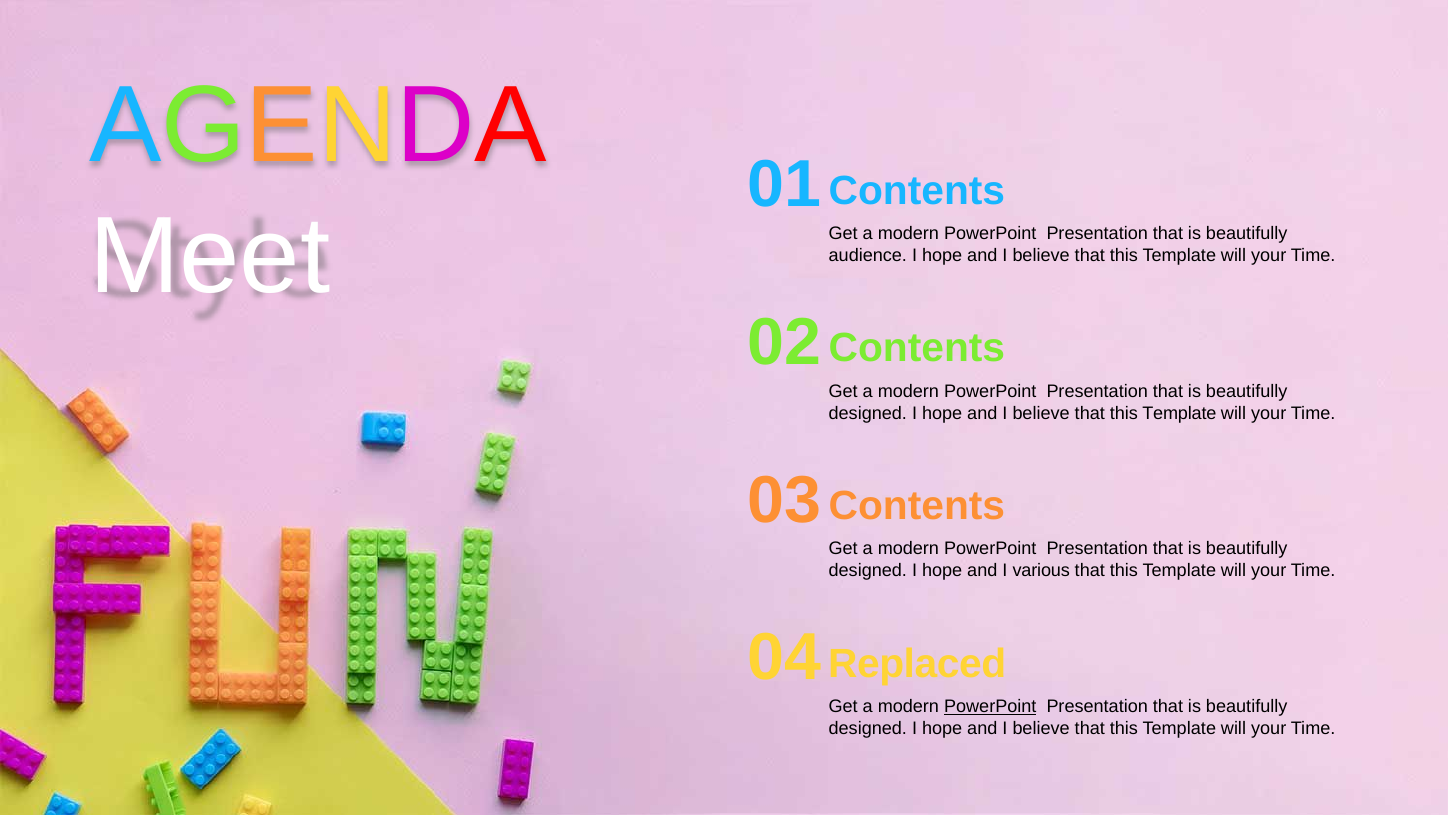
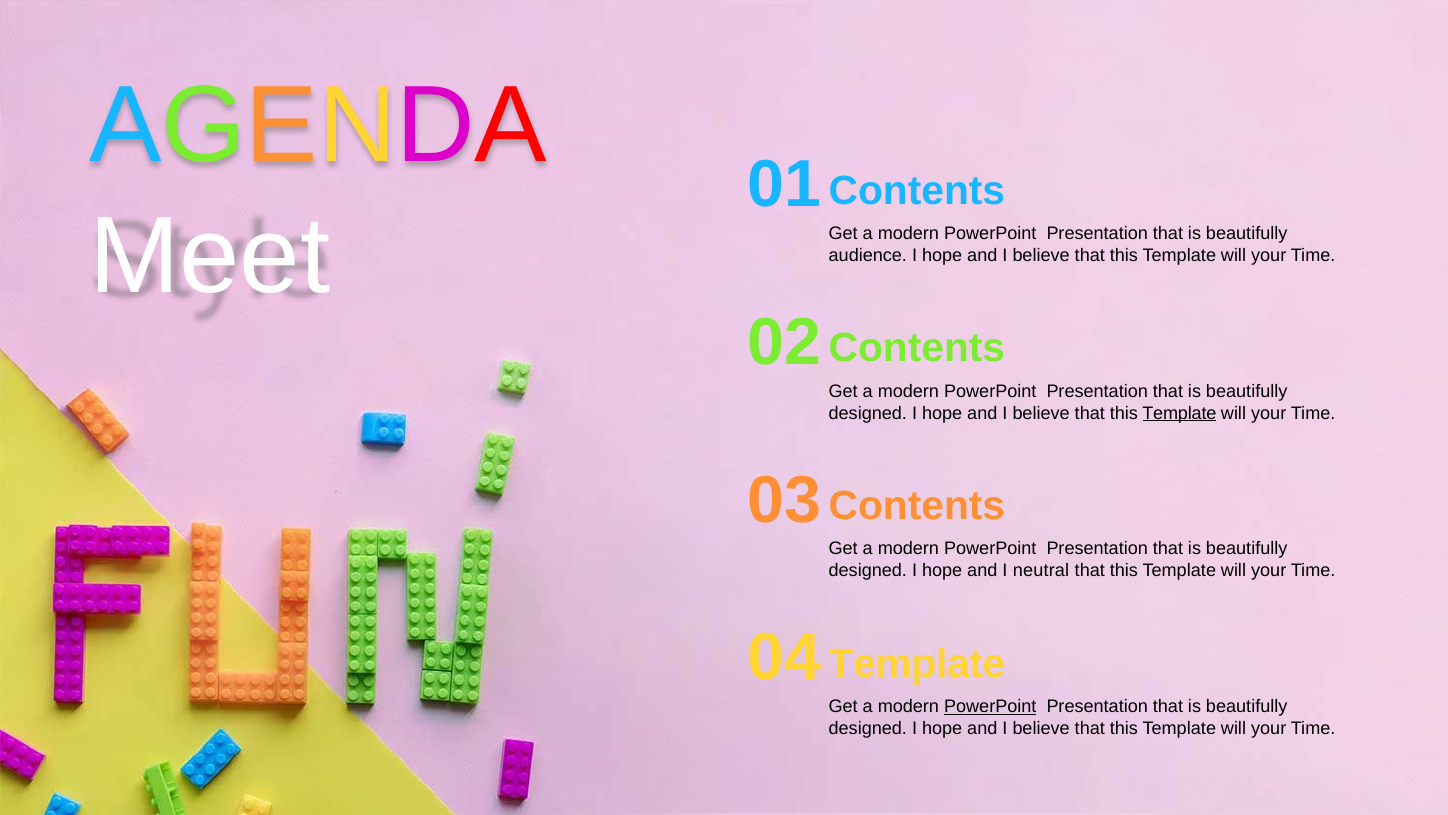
Template at (1179, 413) underline: none -> present
various: various -> neutral
Replaced at (917, 663): Replaced -> Template
